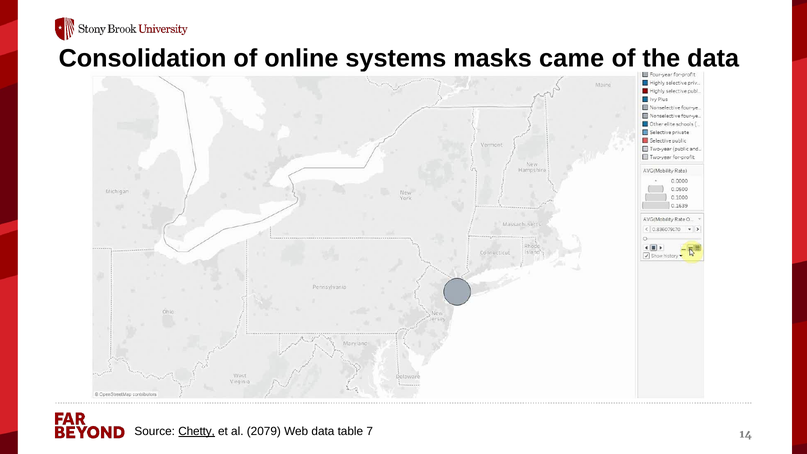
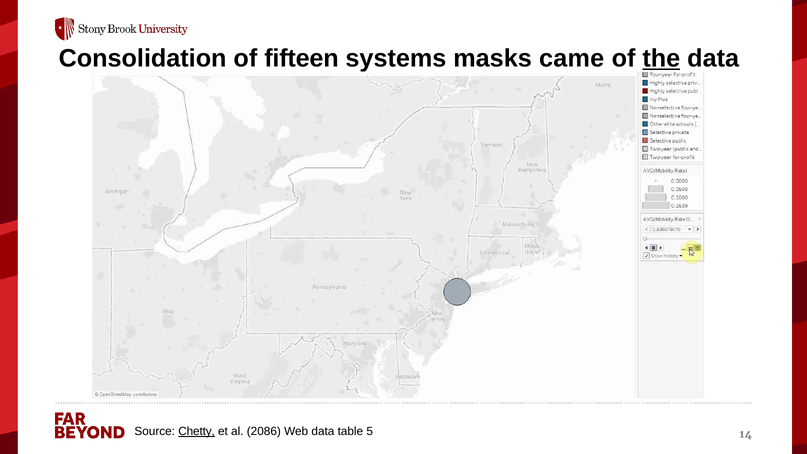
online: online -> fifteen
the underline: none -> present
2079: 2079 -> 2086
7: 7 -> 5
